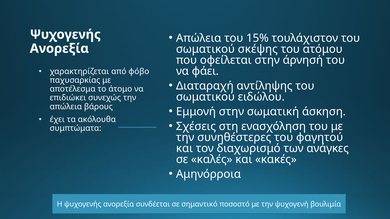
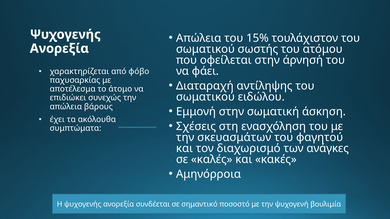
σκέψης: σκέψης -> σωστής
συνηθέστερες: συνηθέστερες -> σκευασμάτων
